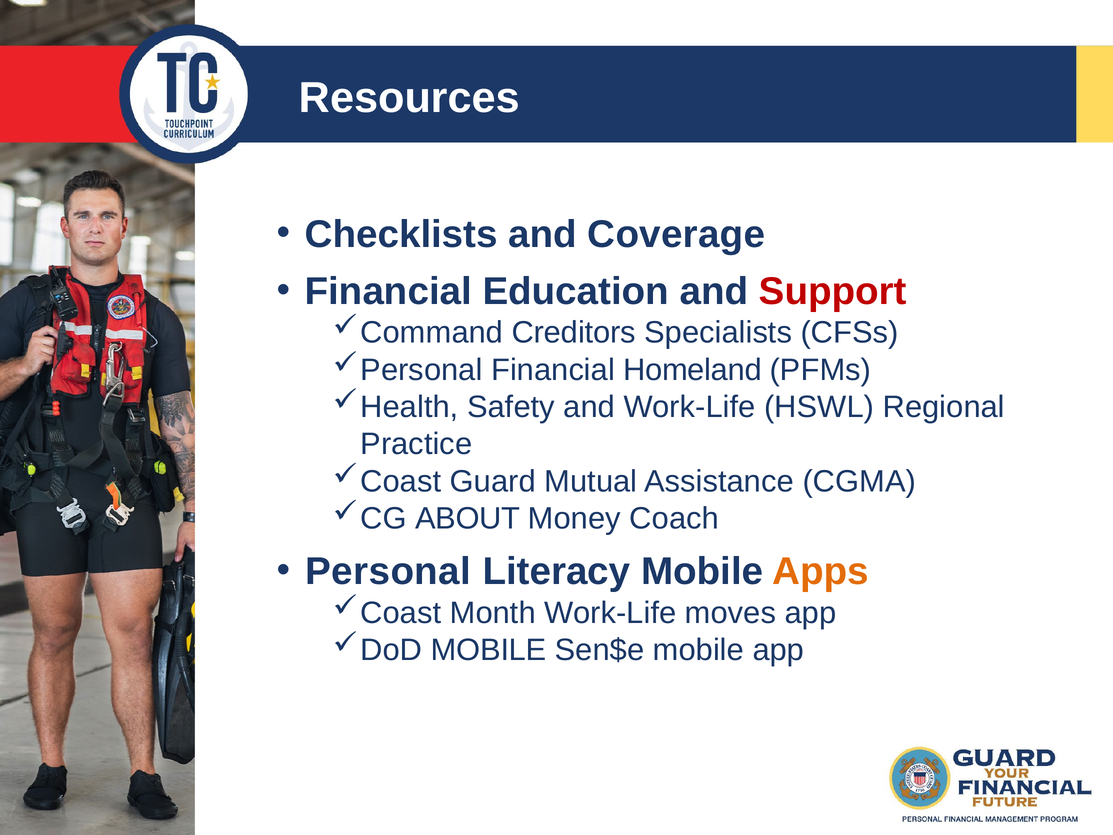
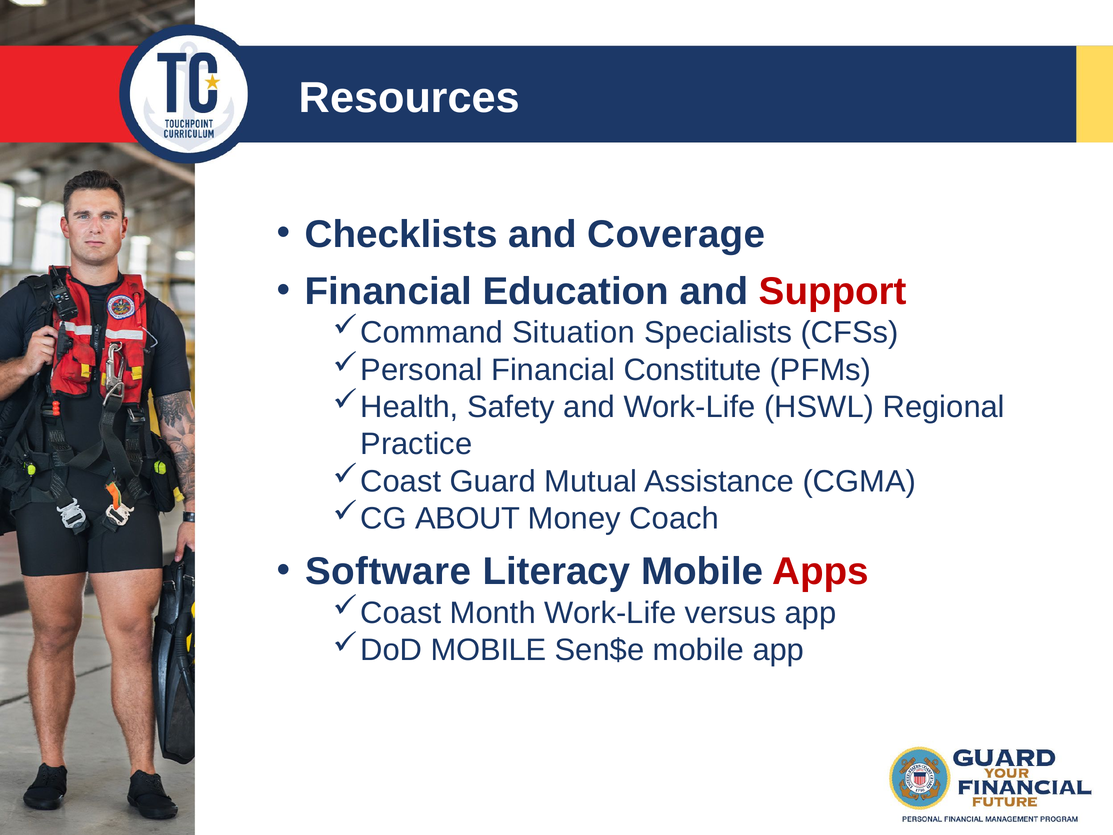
Creditors: Creditors -> Situation
Homeland: Homeland -> Constitute
Personal: Personal -> Software
Apps colour: orange -> red
moves: moves -> versus
